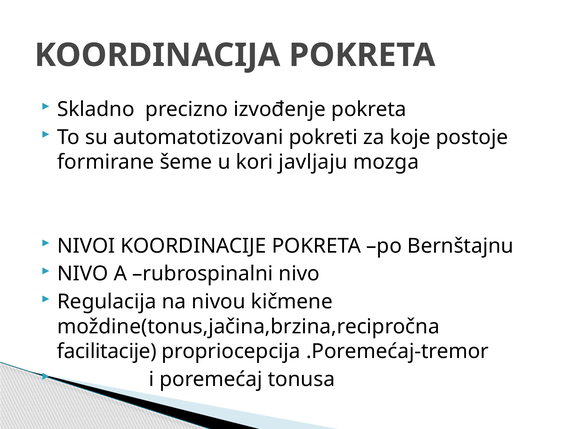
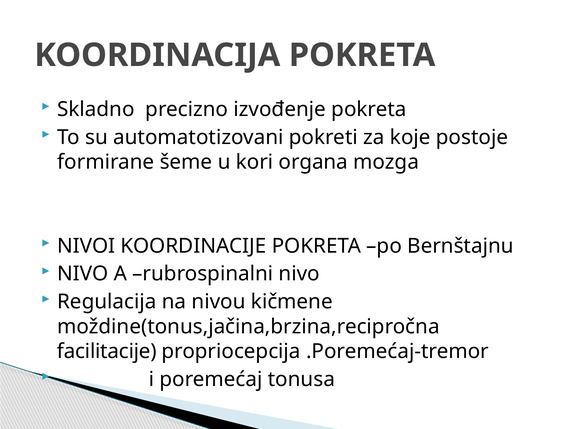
javljaju: javljaju -> organa
